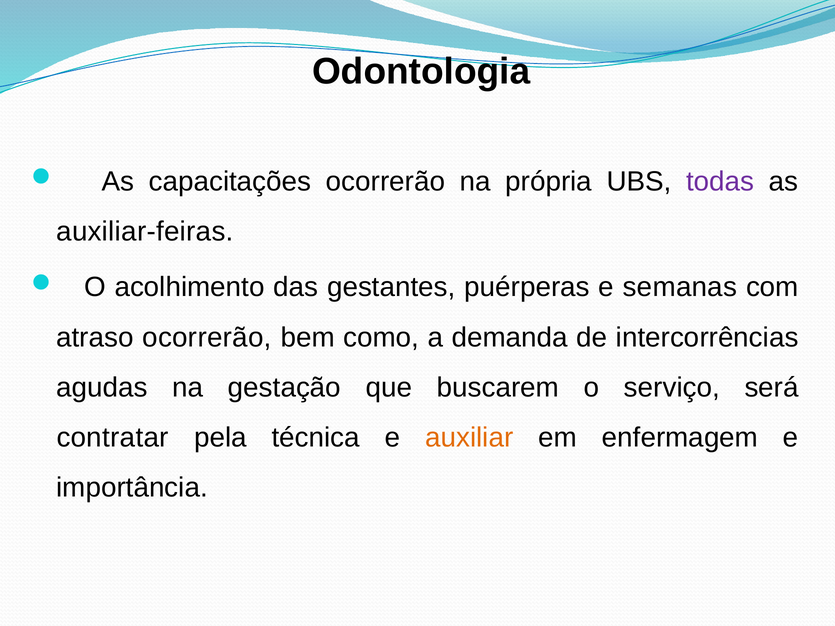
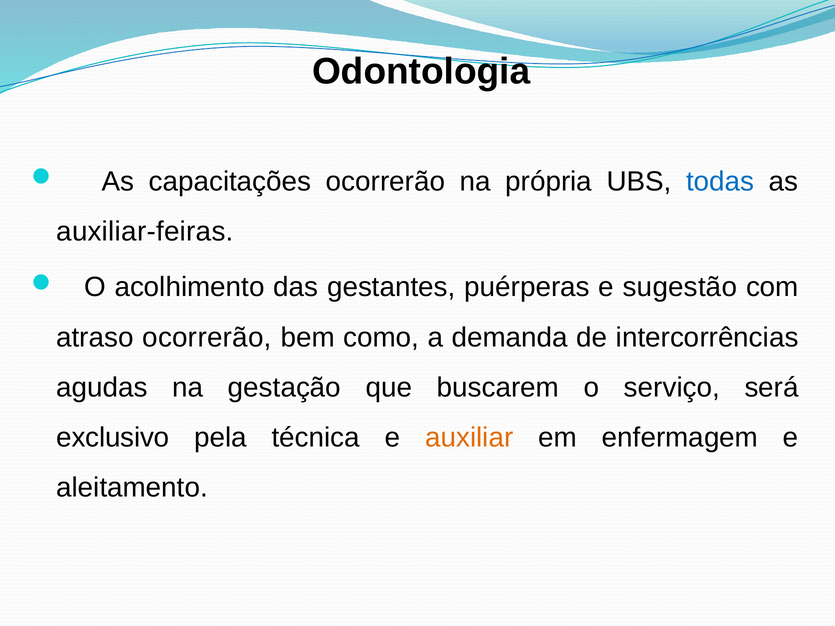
todas colour: purple -> blue
semanas: semanas -> sugestão
contratar: contratar -> exclusivo
importância: importância -> aleitamento
